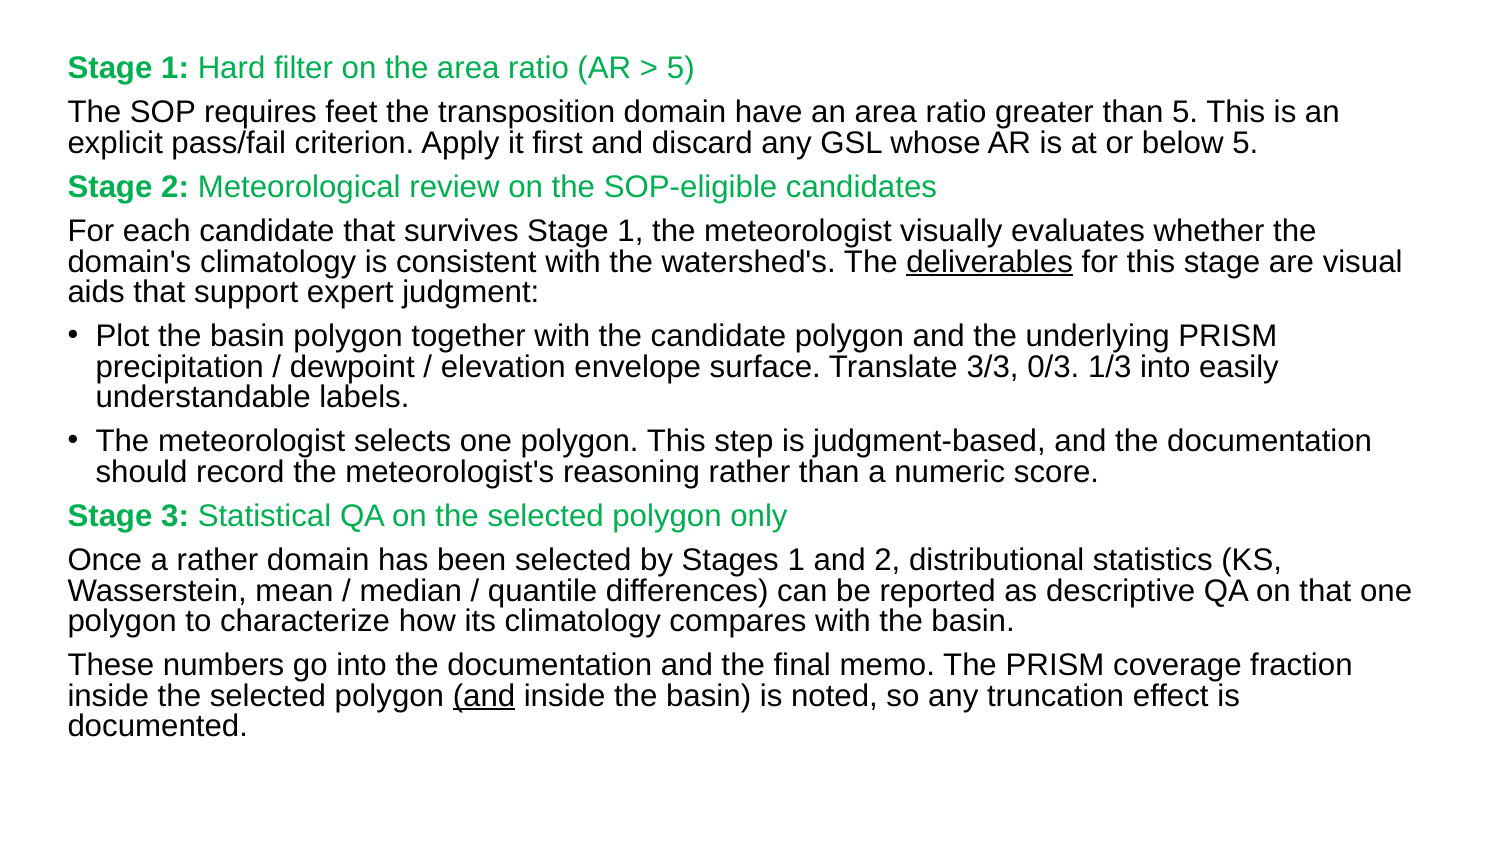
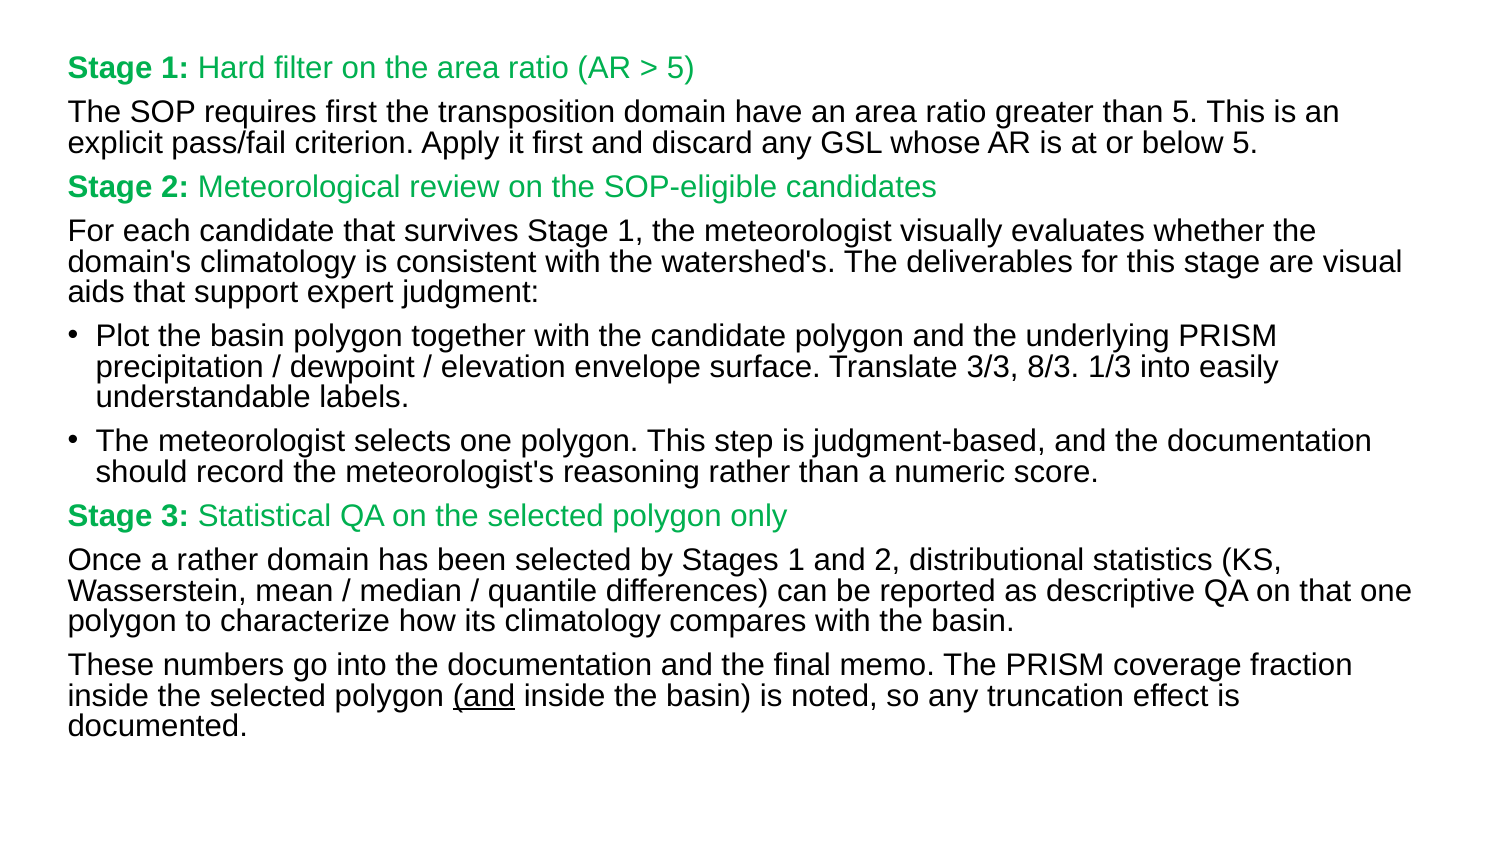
requires feet: feet -> first
deliverables underline: present -> none
0/3: 0/3 -> 8/3
